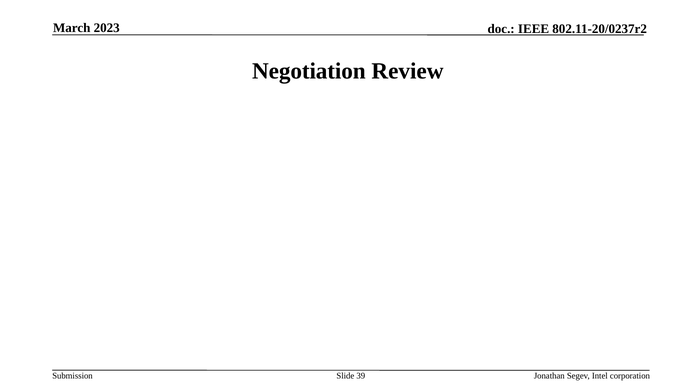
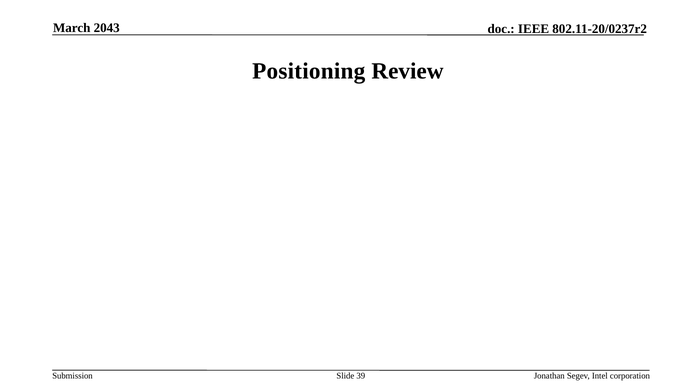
2023: 2023 -> 2043
Negotiation: Negotiation -> Positioning
